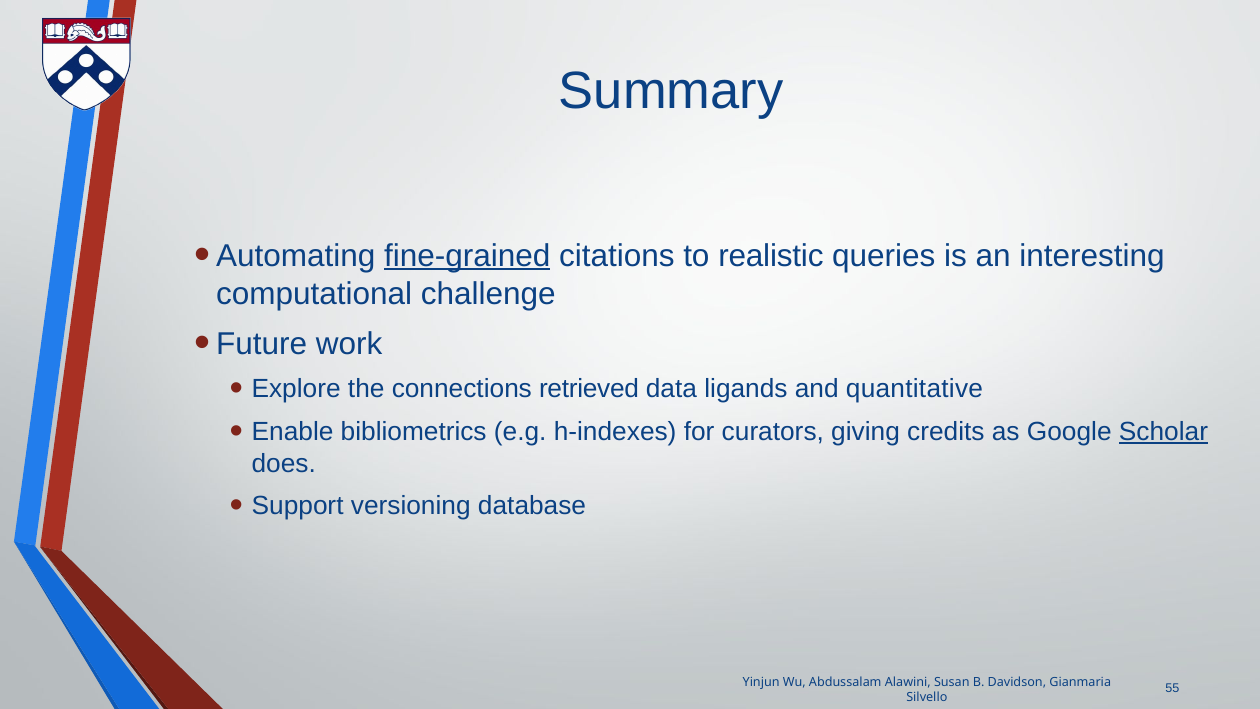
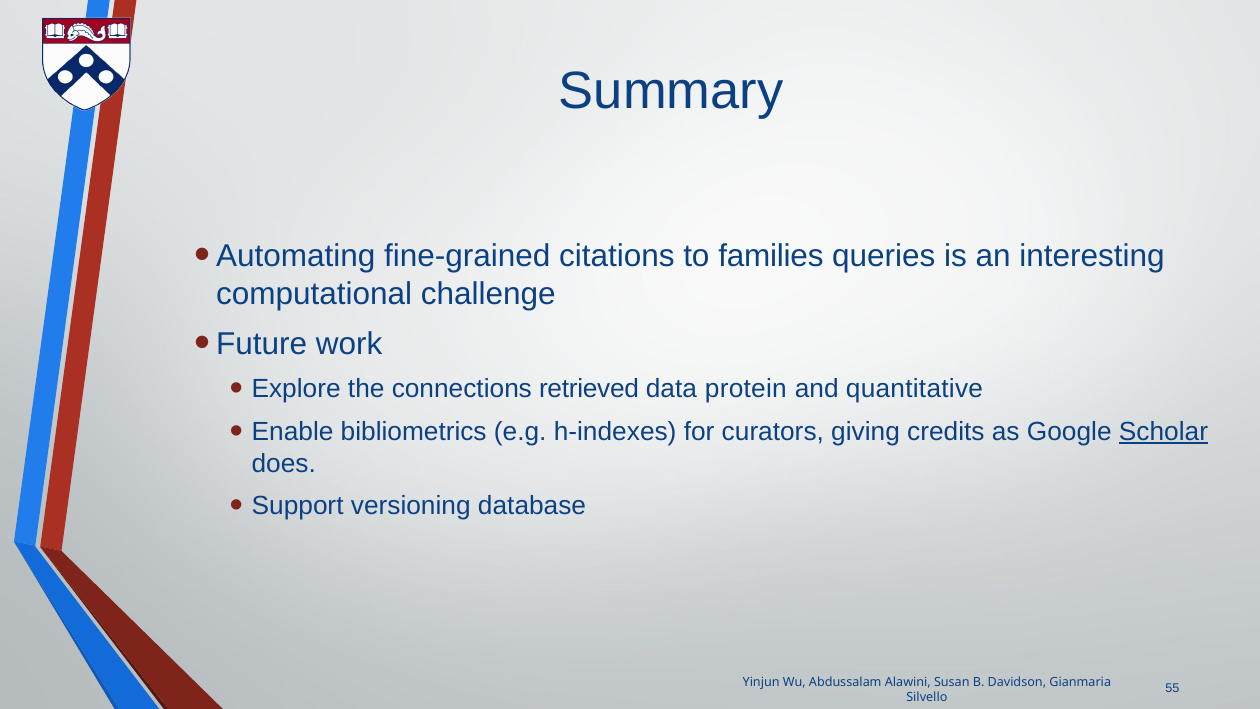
fine-grained underline: present -> none
realistic: realistic -> families
ligands: ligands -> protein
